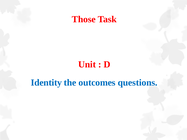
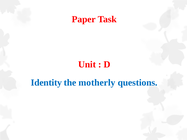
Those: Those -> Paper
outcomes: outcomes -> motherly
